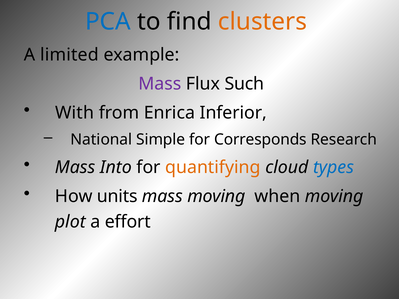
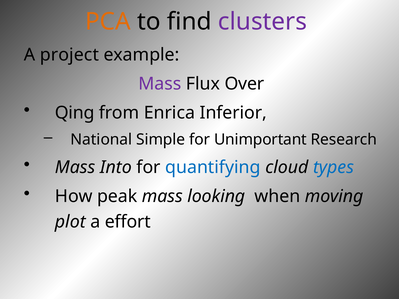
PCA colour: blue -> orange
clusters colour: orange -> purple
limited: limited -> project
Such: Such -> Over
With: With -> Qing
Corresponds: Corresponds -> Unimportant
quantifying colour: orange -> blue
units: units -> peak
mass moving: moving -> looking
